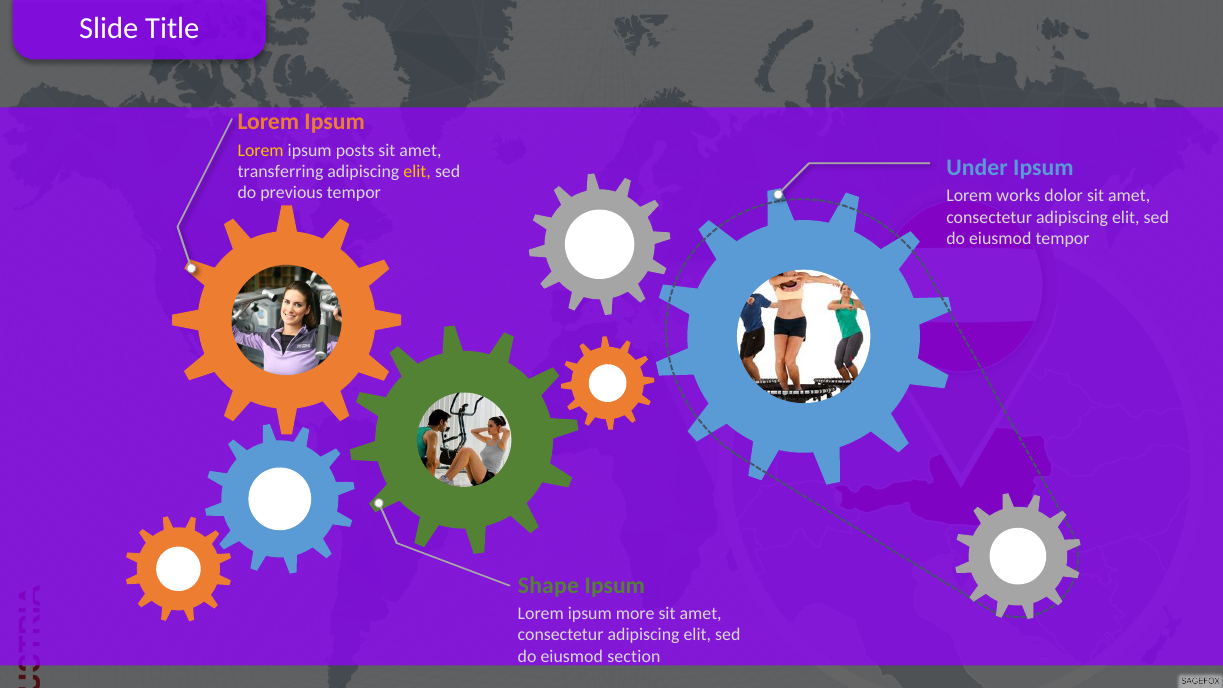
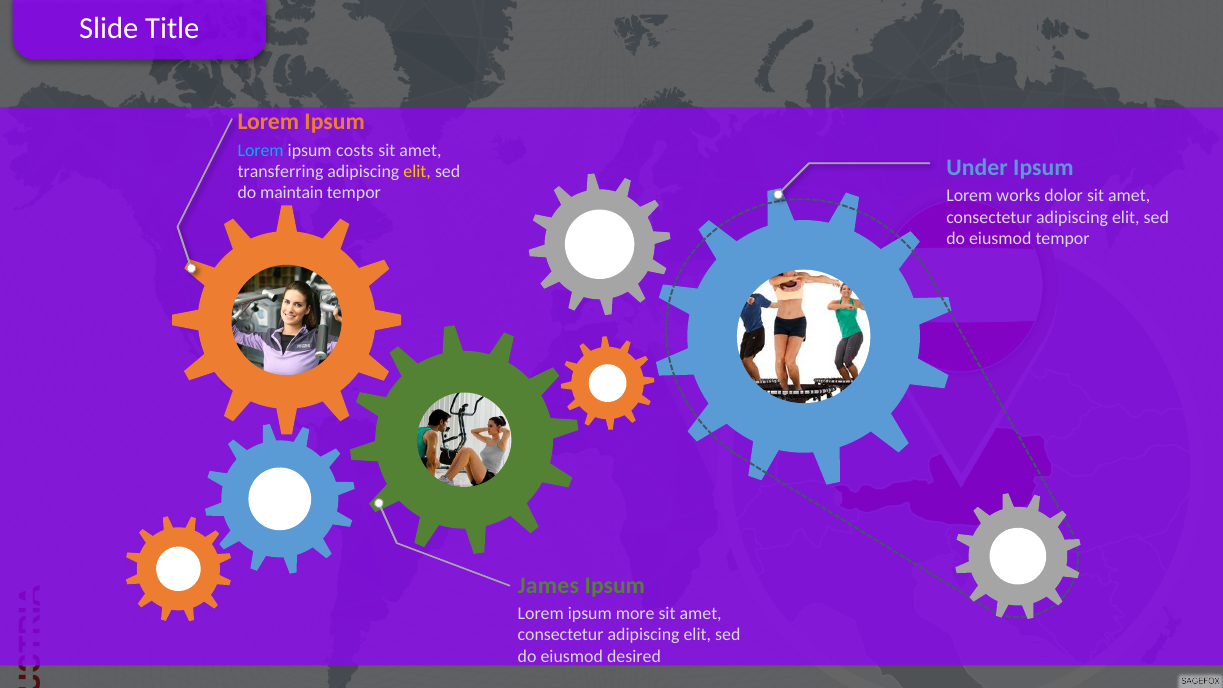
Lorem at (261, 150) colour: yellow -> light blue
posts: posts -> costs
previous: previous -> maintain
Shape: Shape -> James
section: section -> desired
